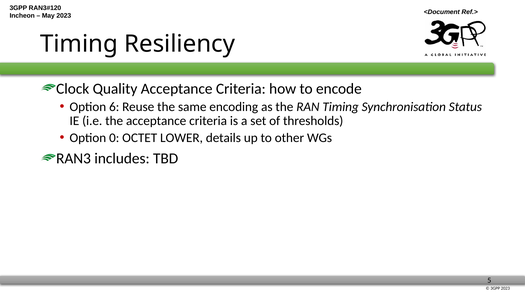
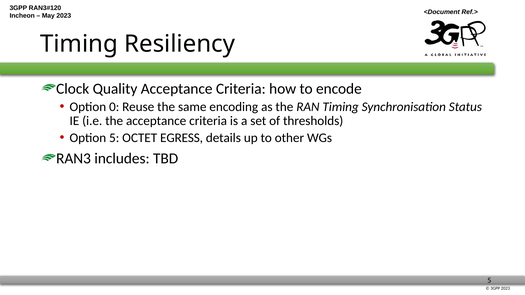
6: 6 -> 0
Option 0: 0 -> 5
LOWER: LOWER -> EGRESS
